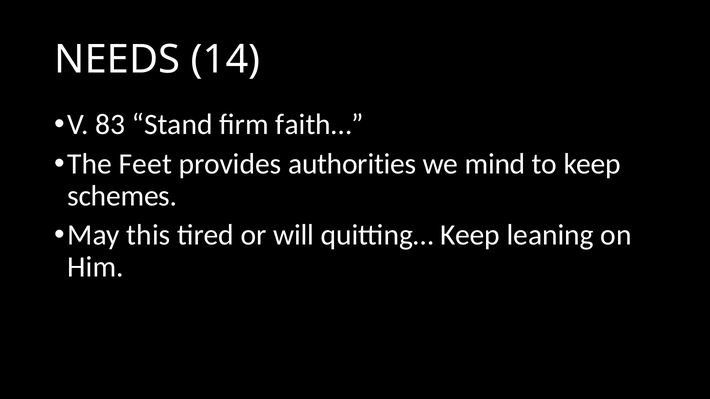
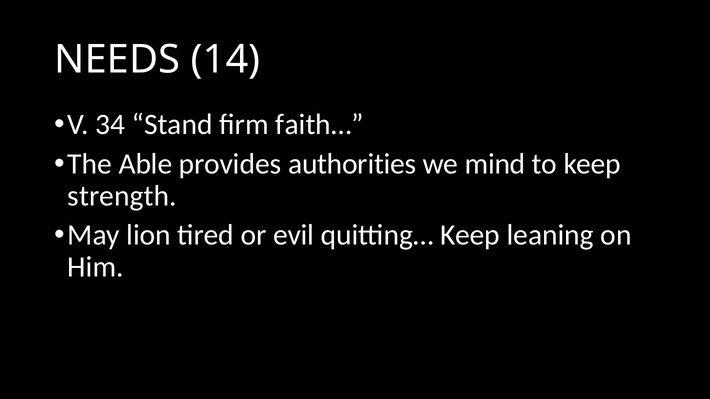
83: 83 -> 34
Feet: Feet -> Able
schemes: schemes -> strength
this: this -> lion
will: will -> evil
